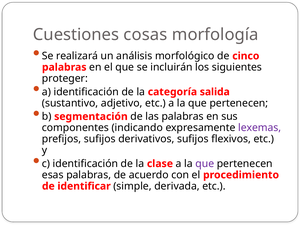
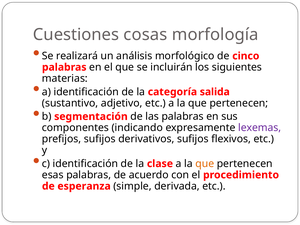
proteger: proteger -> materias
que at (205, 164) colour: purple -> orange
identificar: identificar -> esperanza
